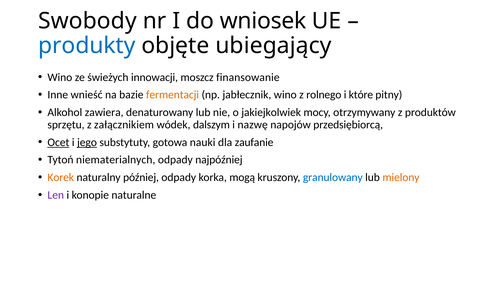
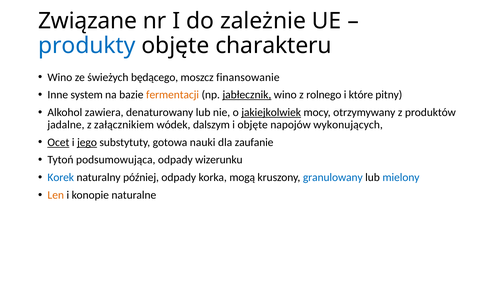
Swobody: Swobody -> Związane
wniosek: wniosek -> zależnie
ubiegający: ubiegający -> charakteru
innowacji: innowacji -> będącego
wnieść: wnieść -> system
jabłecznik underline: none -> present
jakiejkolwiek underline: none -> present
sprzętu: sprzętu -> jadalne
i nazwę: nazwę -> objęte
przedsiębiorcą: przedsiębiorcą -> wykonujących
niematerialnych: niematerialnych -> podsumowująca
najpóźniej: najpóźniej -> wizerunku
Korek colour: orange -> blue
mielony colour: orange -> blue
Len colour: purple -> orange
